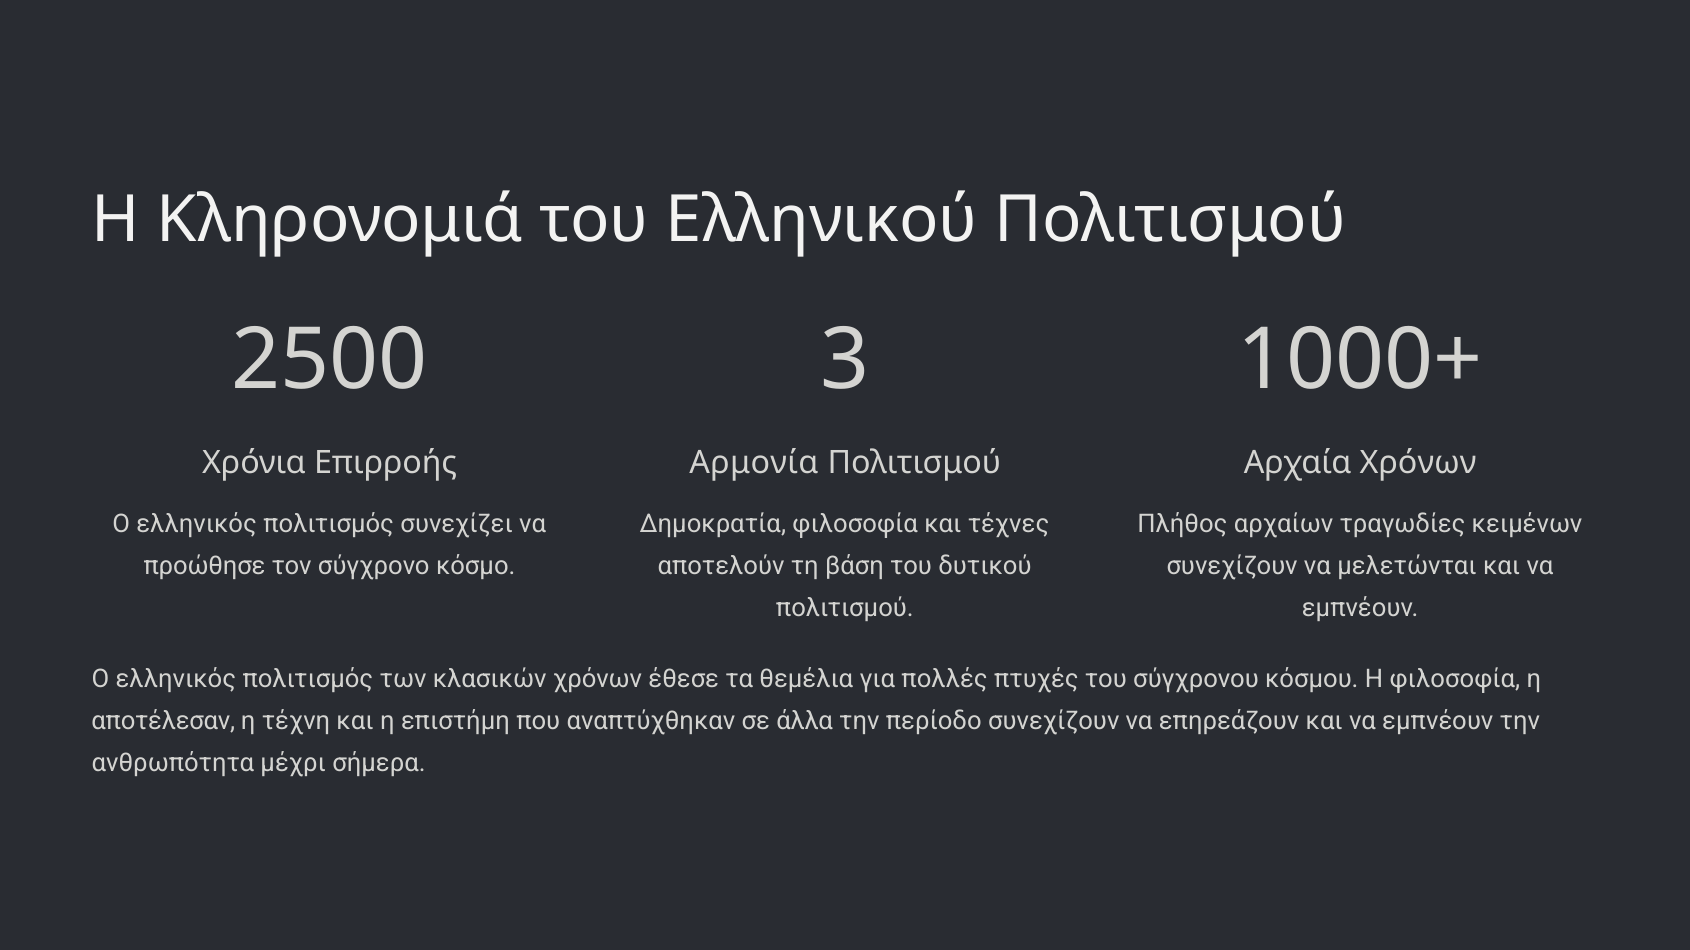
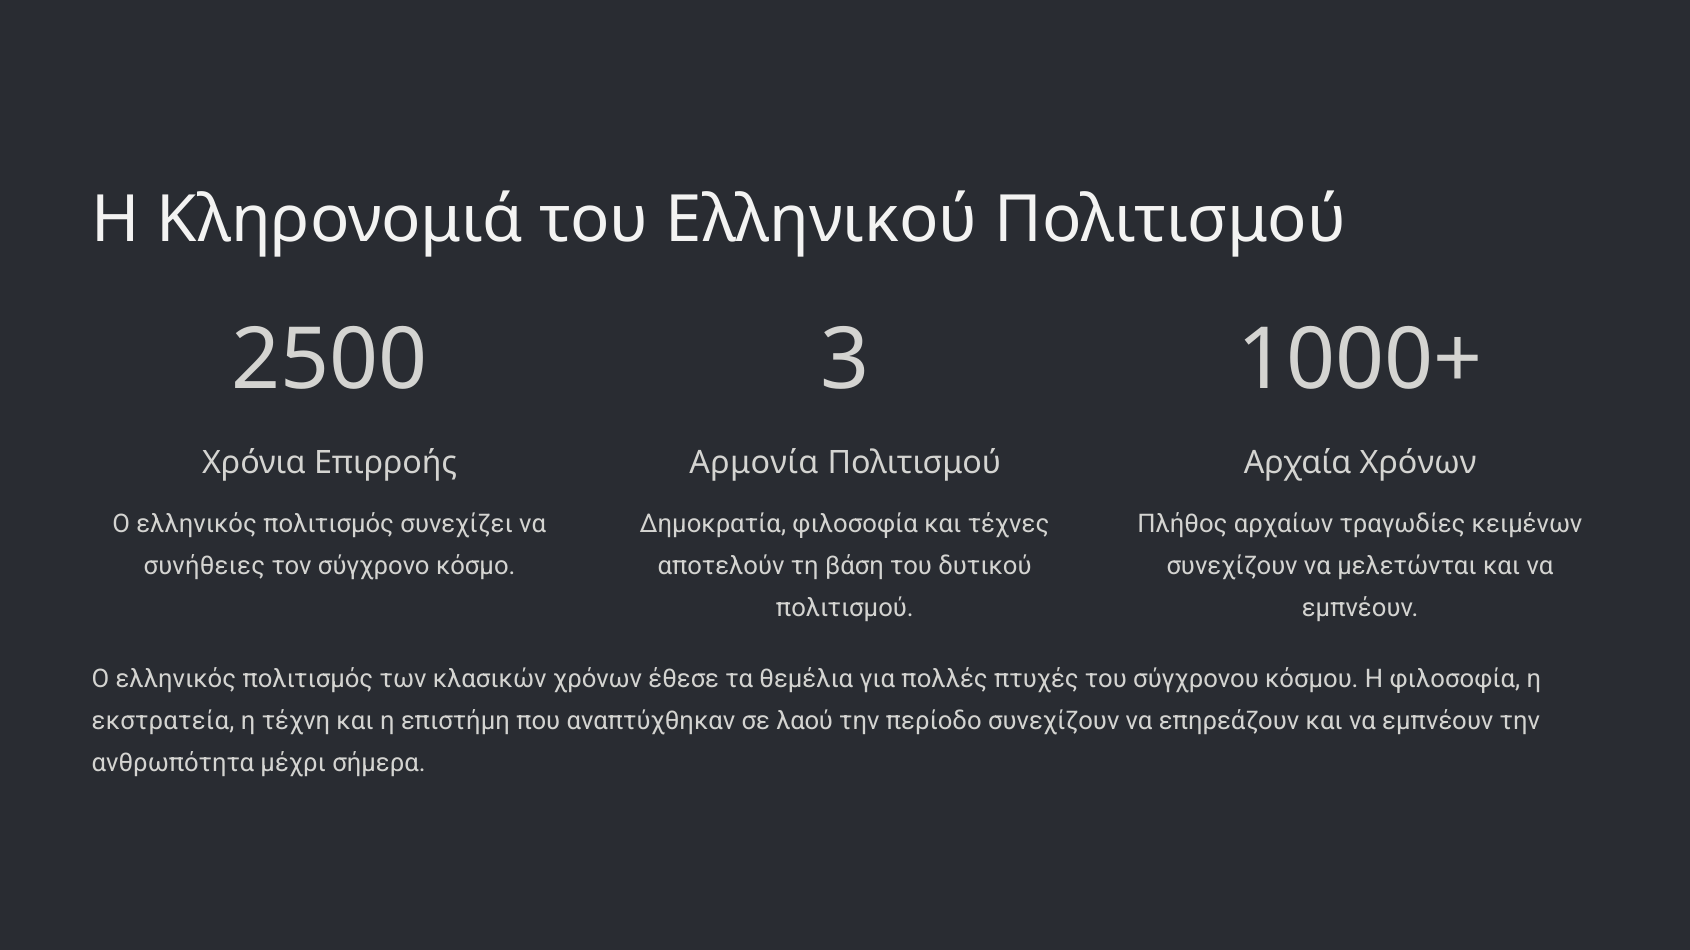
προώθησε: προώθησε -> συνήθειες
αποτέλεσαν: αποτέλεσαν -> εκστρατεία
άλλα: άλλα -> λαού
